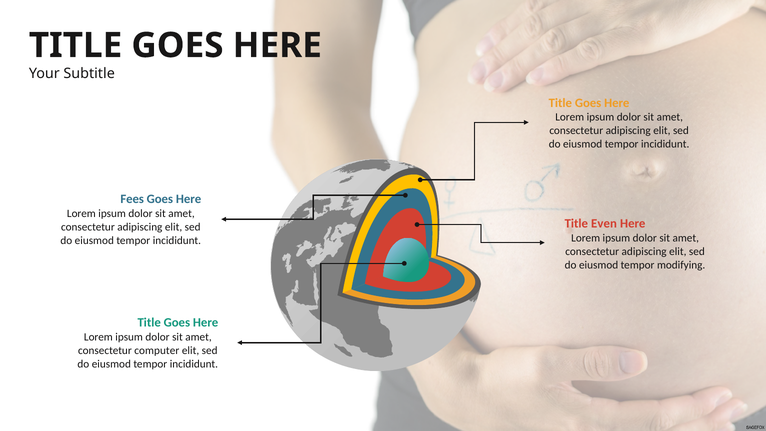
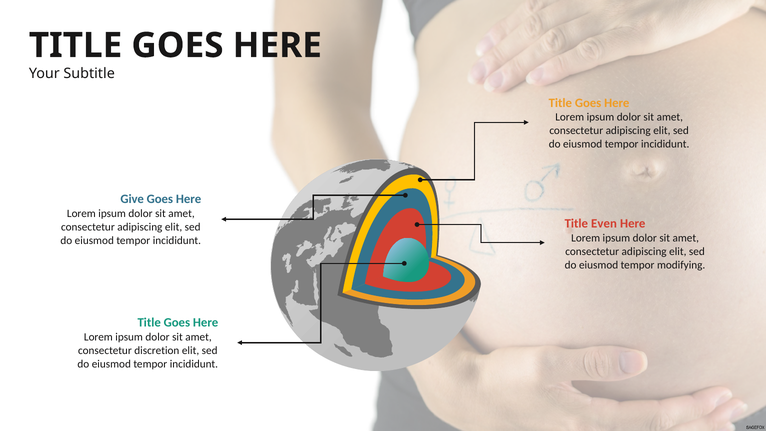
Fees: Fees -> Give
computer: computer -> discretion
